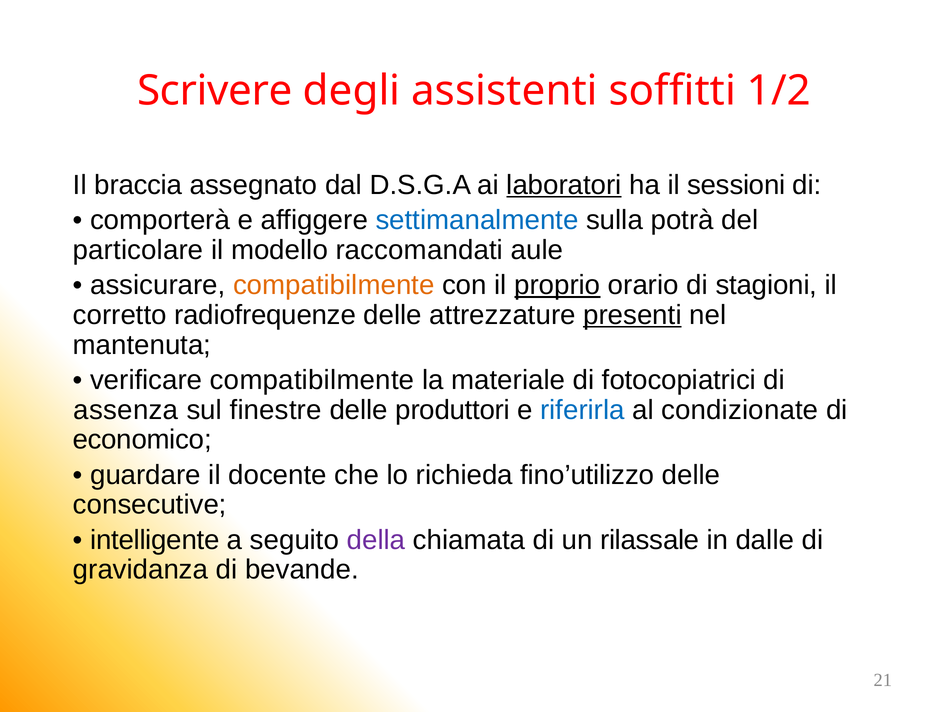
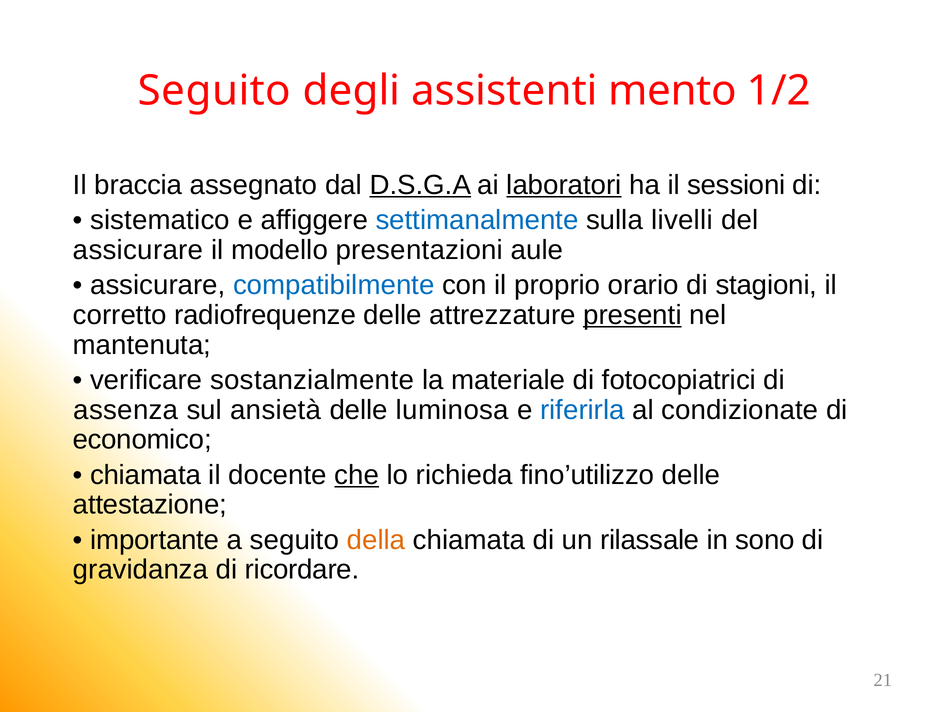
Scrivere at (215, 91): Scrivere -> Seguito
soffitti: soffitti -> mento
D.S.G.A underline: none -> present
comporterà: comporterà -> sistematico
potrà: potrà -> livelli
particolare at (138, 250): particolare -> assicurare
raccomandati: raccomandati -> presentazioni
compatibilmente at (334, 285) colour: orange -> blue
proprio underline: present -> none
verificare compatibilmente: compatibilmente -> sostanzialmente
finestre: finestre -> ansietà
produttori: produttori -> luminosa
guardare at (145, 475): guardare -> chiamata
che underline: none -> present
consecutive: consecutive -> attestazione
intelligente: intelligente -> importante
della colour: purple -> orange
dalle: dalle -> sono
bevande: bevande -> ricordare
